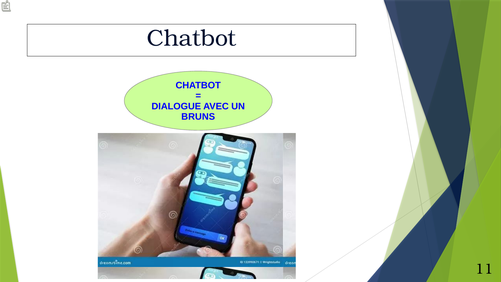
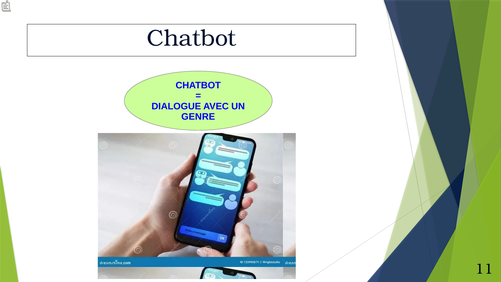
BRUNS: BRUNS -> GENRE
